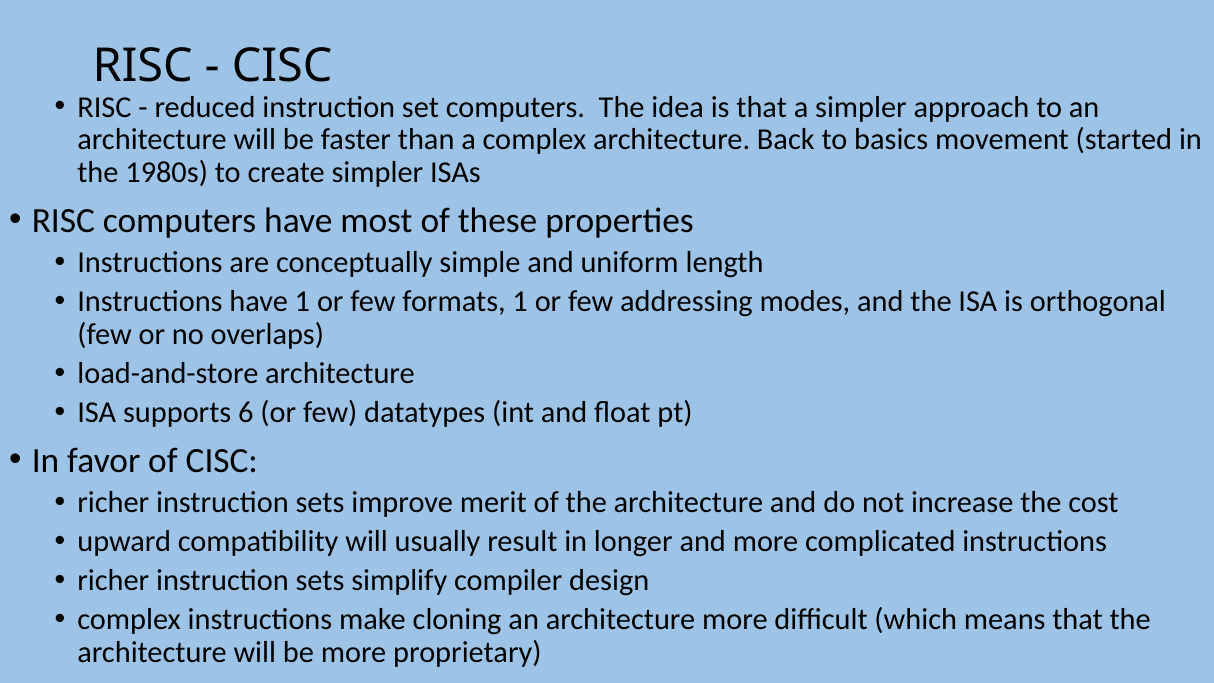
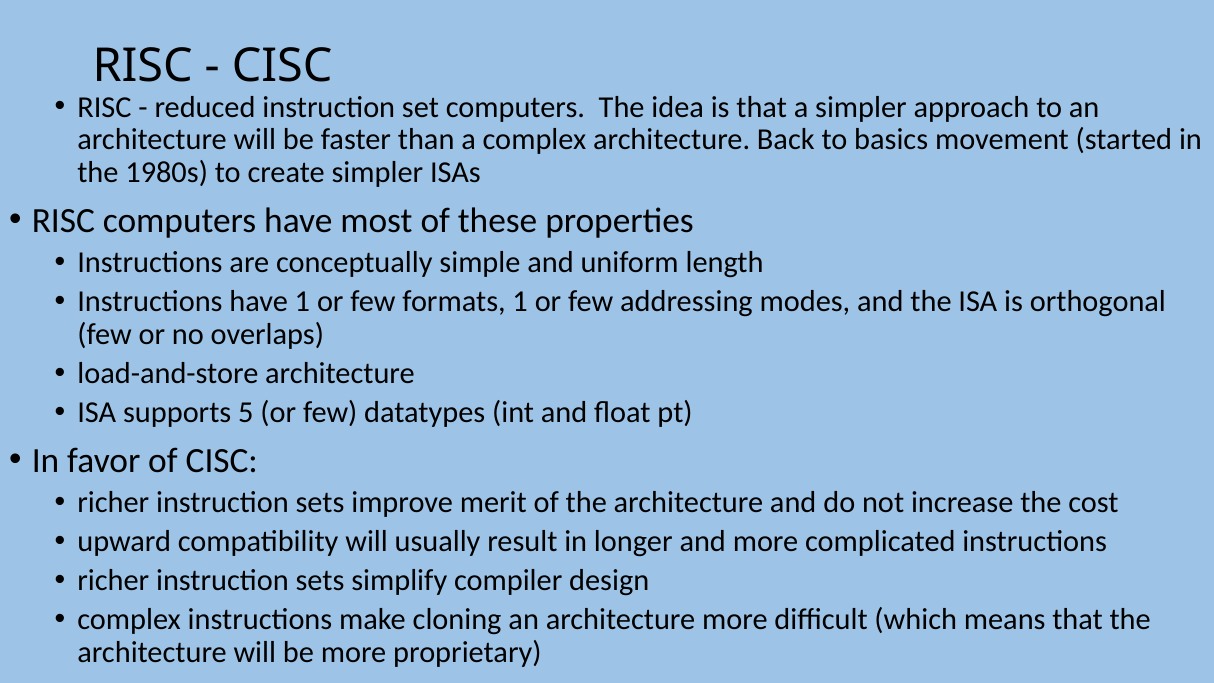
6: 6 -> 5
